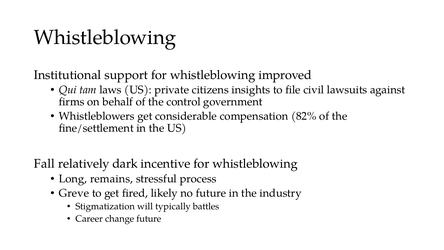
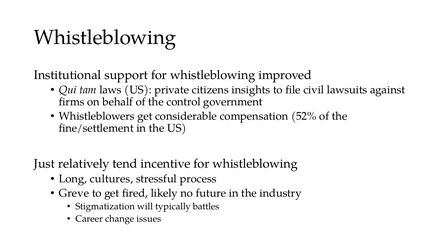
82%: 82% -> 52%
Fall: Fall -> Just
dark: dark -> tend
remains: remains -> cultures
change future: future -> issues
